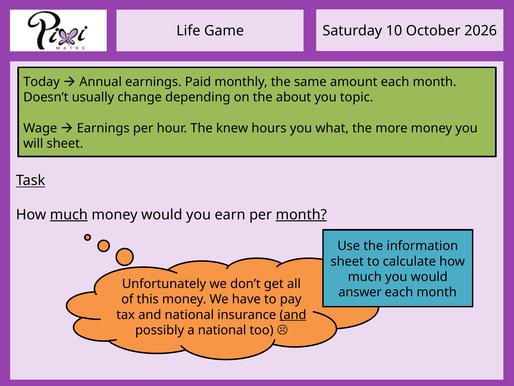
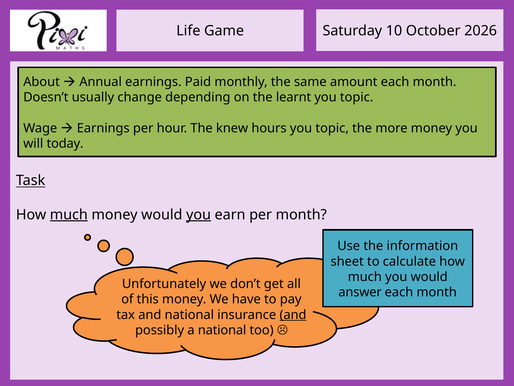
Today: Today -> About
about: about -> learnt
hours you what: what -> topic
will sheet: sheet -> today
you at (199, 214) underline: none -> present
month at (301, 214) underline: present -> none
